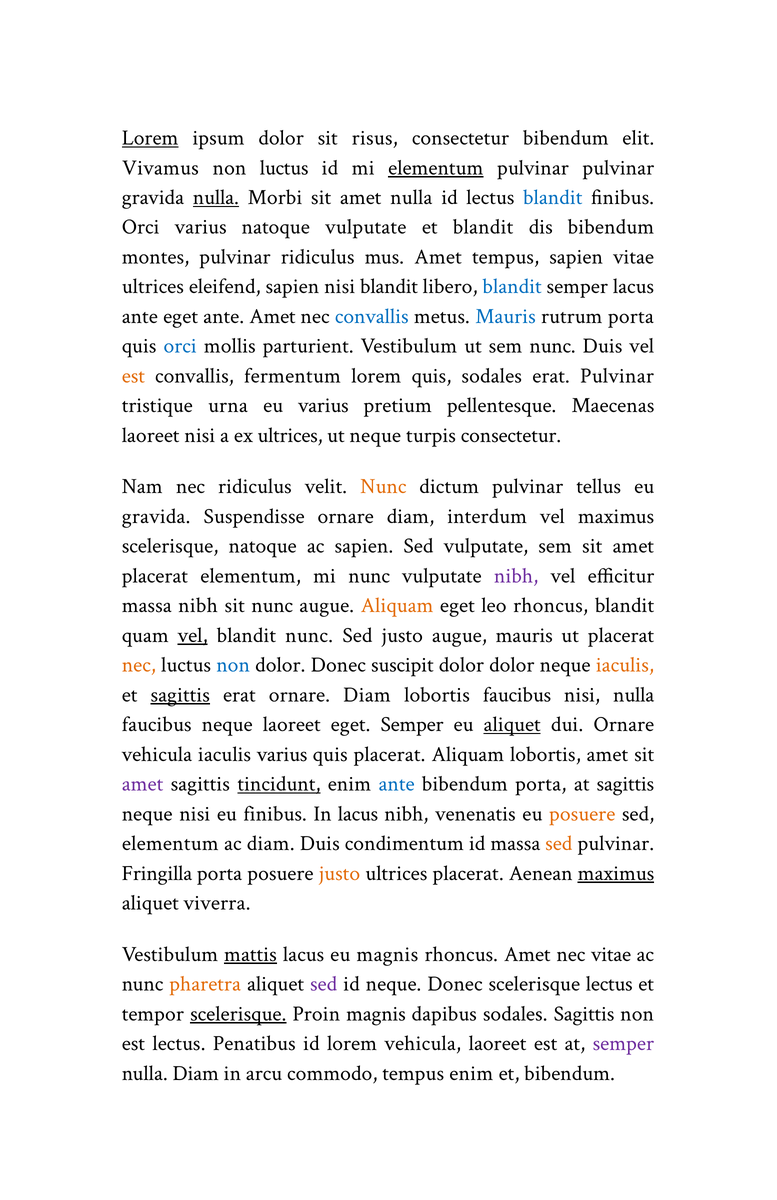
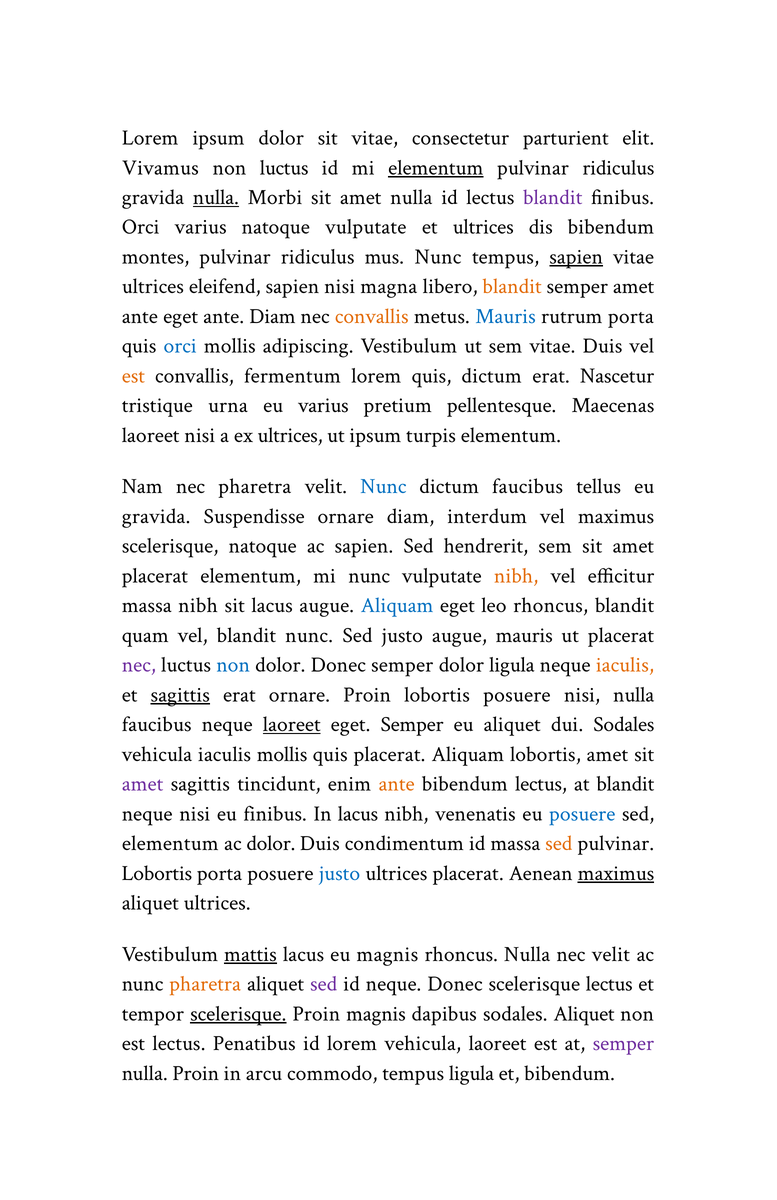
Lorem at (150, 138) underline: present -> none
sit risus: risus -> vitae
consectetur bibendum: bibendum -> parturient
pulvinar at (618, 168): pulvinar -> ridiculus
blandit at (553, 197) colour: blue -> purple
et blandit: blandit -> ultrices
mus Amet: Amet -> Nunc
sapien at (576, 257) underline: none -> present
nisi blandit: blandit -> magna
blandit at (512, 287) colour: blue -> orange
semper lacus: lacus -> amet
ante Amet: Amet -> Diam
convallis at (372, 316) colour: blue -> orange
parturient: parturient -> adipiscing
sem nunc: nunc -> vitae
quis sodales: sodales -> dictum
erat Pulvinar: Pulvinar -> Nascetur
ut neque: neque -> ipsum
turpis consectetur: consectetur -> elementum
nec ridiculus: ridiculus -> pharetra
Nunc at (383, 487) colour: orange -> blue
dictum pulvinar: pulvinar -> faucibus
Sed vulputate: vulputate -> hendrerit
nibh at (516, 576) colour: purple -> orange
sit nunc: nunc -> lacus
Aliquam at (397, 606) colour: orange -> blue
vel at (193, 635) underline: present -> none
nec at (139, 665) colour: orange -> purple
Donec suscipit: suscipit -> semper
dolor dolor: dolor -> ligula
erat ornare Diam: Diam -> Proin
lobortis faucibus: faucibus -> posuere
laoreet at (292, 725) underline: none -> present
aliquet at (512, 725) underline: present -> none
dui Ornare: Ornare -> Sodales
iaculis varius: varius -> mollis
tincidunt underline: present -> none
ante at (397, 784) colour: blue -> orange
bibendum porta: porta -> lectus
at sagittis: sagittis -> blandit
posuere at (582, 814) colour: orange -> blue
ac diam: diam -> dolor
Fringilla at (157, 873): Fringilla -> Lobortis
justo at (339, 873) colour: orange -> blue
aliquet viverra: viverra -> ultrices
rhoncus Amet: Amet -> Nulla
nec vitae: vitae -> velit
sodales Sagittis: Sagittis -> Aliquet
nulla Diam: Diam -> Proin
tempus enim: enim -> ligula
